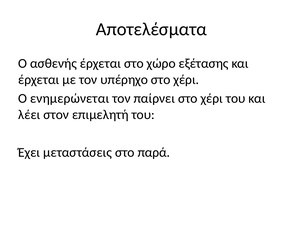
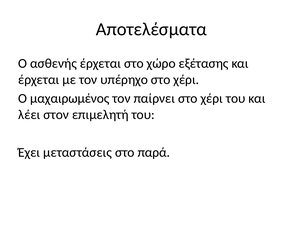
ενημερώνεται: ενημερώνεται -> μαχαιρωμένος
